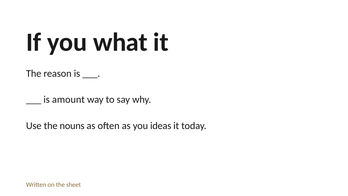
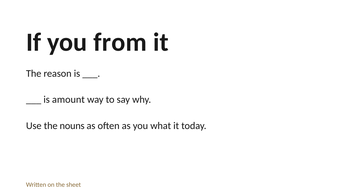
what: what -> from
ideas: ideas -> what
